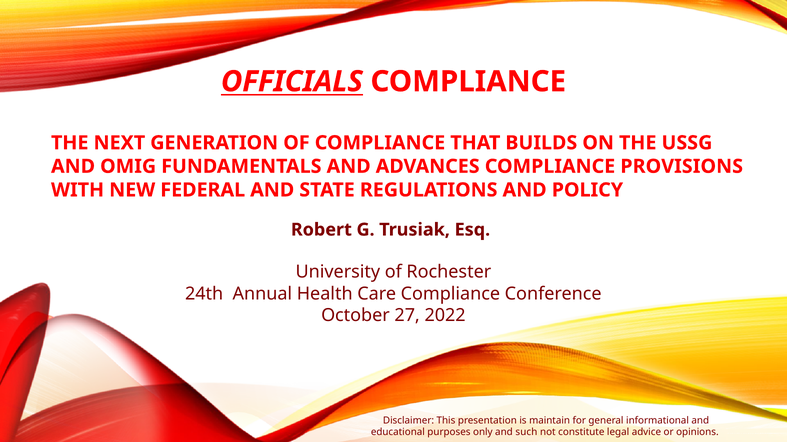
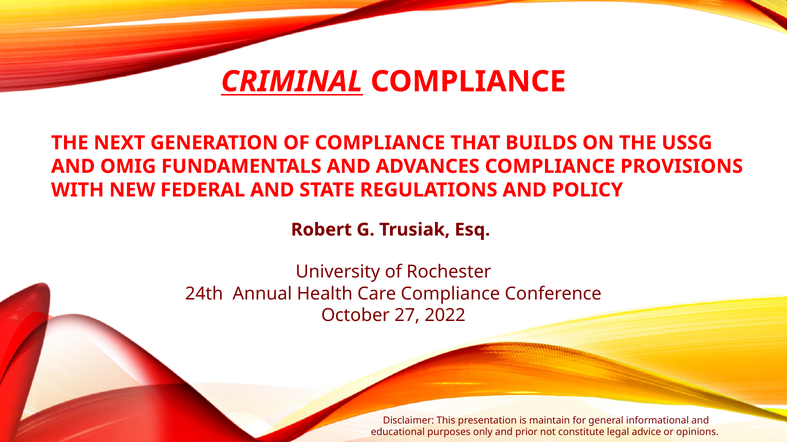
OFFICIALS: OFFICIALS -> CRIMINAL
such: such -> prior
